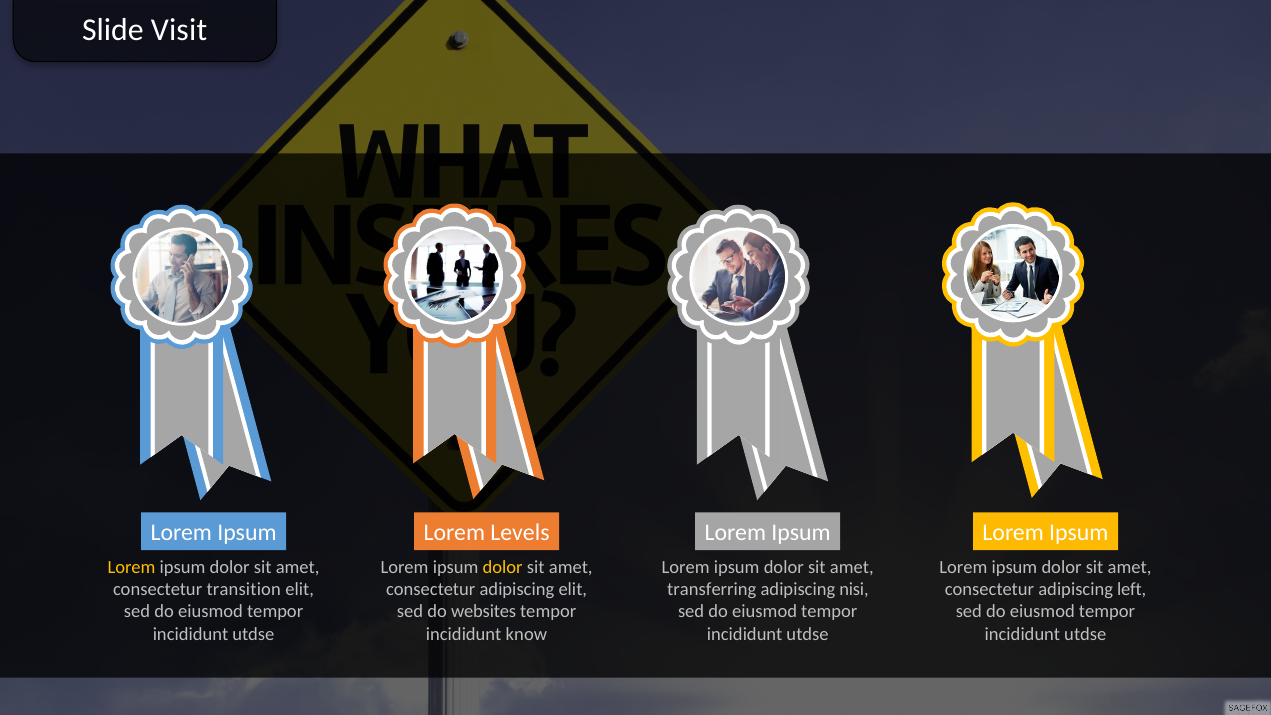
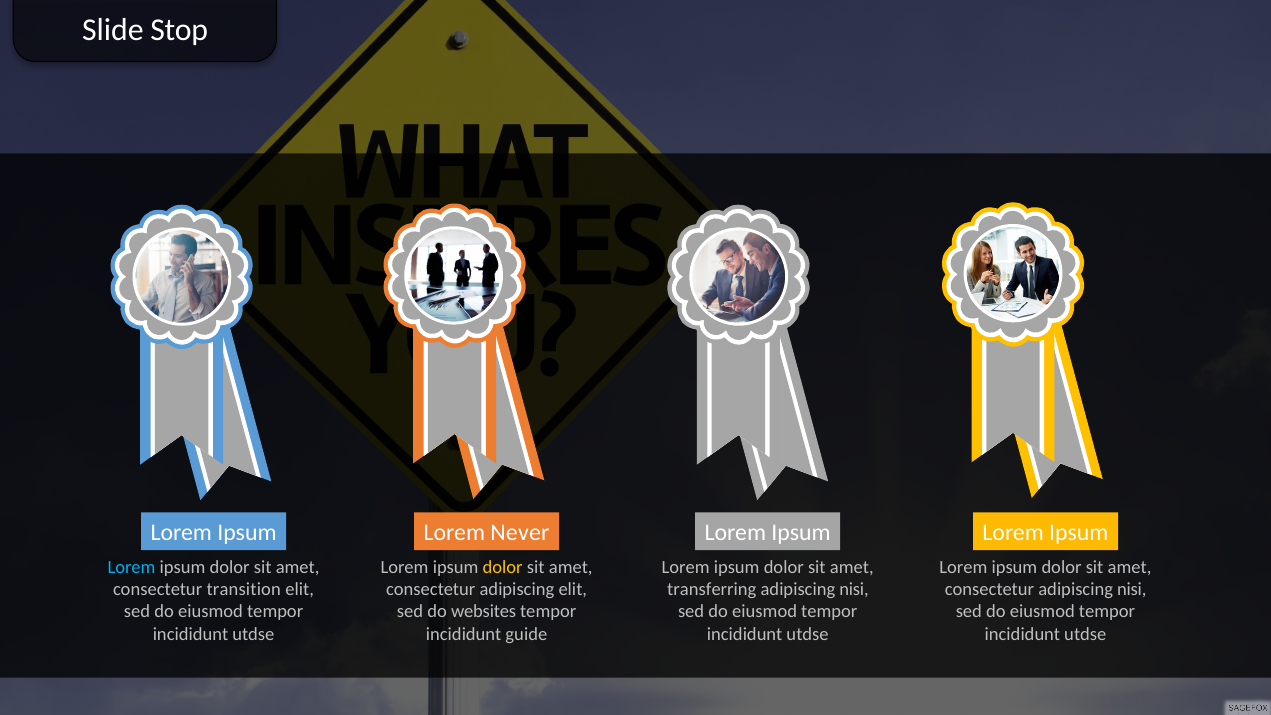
Visit: Visit -> Stop
Levels: Levels -> Never
Lorem at (132, 567) colour: yellow -> light blue
consectetur adipiscing left: left -> nisi
know: know -> guide
